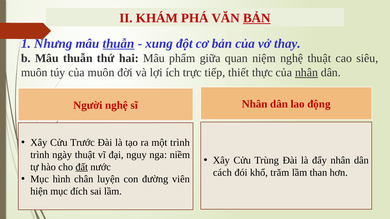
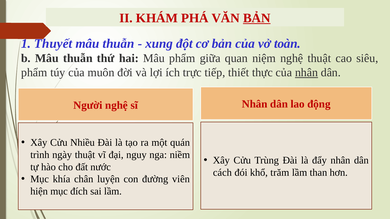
Nhưng: Nhưng -> Thuyết
thuẫn at (119, 44) underline: present -> none
thay: thay -> toàn
muôn at (34, 73): muôn -> phẩm
Trước: Trước -> Nhiều
một trình: trình -> quán
đất underline: present -> none
hình: hình -> khía
